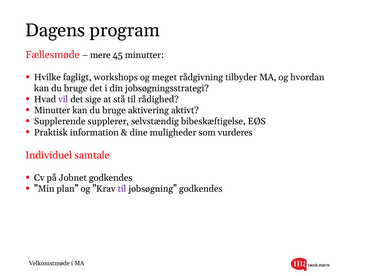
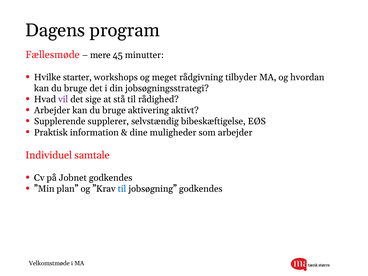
fagligt: fagligt -> starter
Minutter at (52, 110): Minutter -> Arbejder
som vurderes: vurderes -> arbejder
til at (122, 189) colour: purple -> blue
